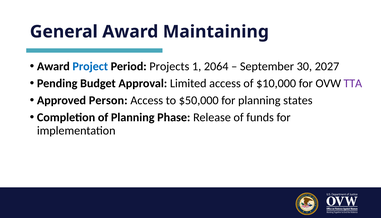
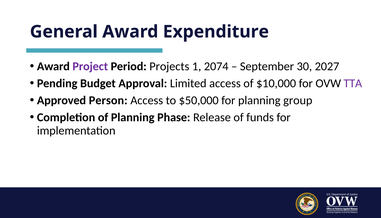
Maintaining: Maintaining -> Expenditure
Project colour: blue -> purple
2064: 2064 -> 2074
states: states -> group
